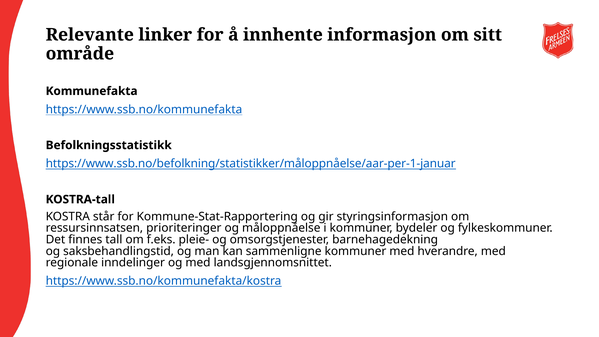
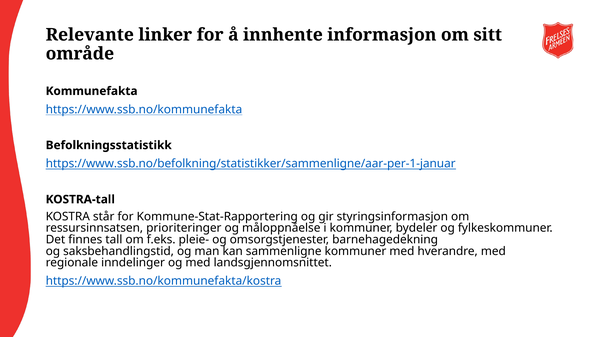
https://www.ssb.no/befolkning/statistikker/måloppnåelse/aar-per-1-januar: https://www.ssb.no/befolkning/statistikker/måloppnåelse/aar-per-1-januar -> https://www.ssb.no/befolkning/statistikker/sammenligne/aar-per-1-januar
